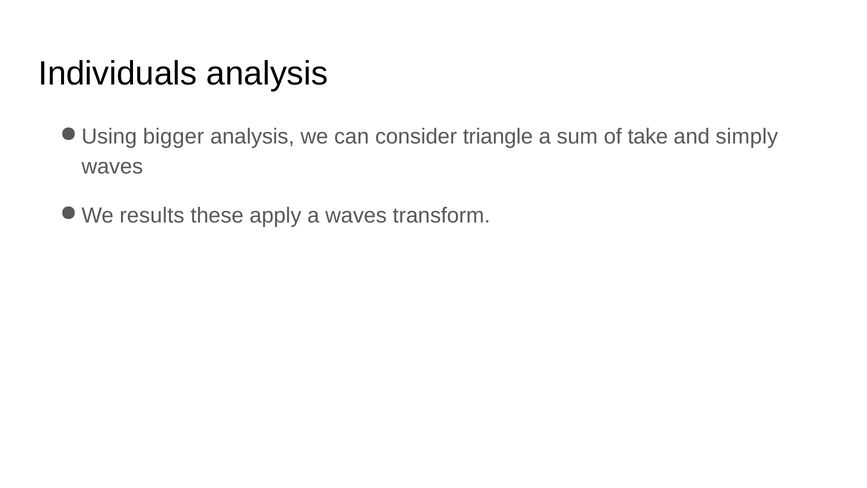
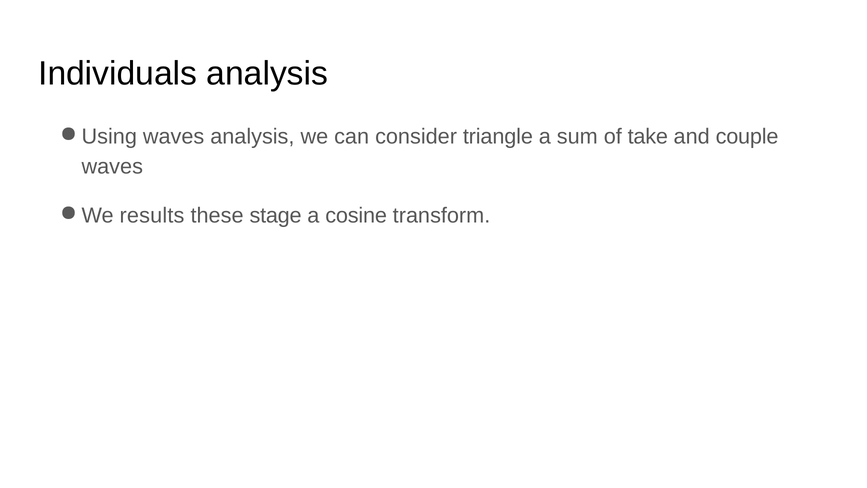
bigger at (174, 136): bigger -> waves
simply: simply -> couple
apply: apply -> stage
a waves: waves -> cosine
